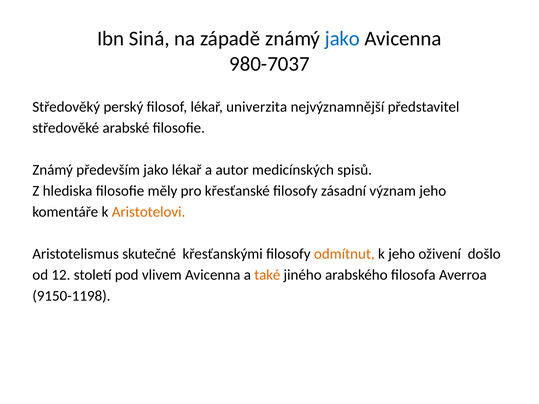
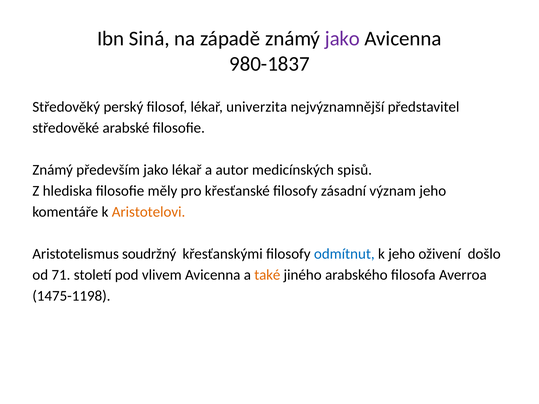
jako at (342, 39) colour: blue -> purple
980-7037: 980-7037 -> 980-1837
skutečné: skutečné -> soudržný
odmítnut colour: orange -> blue
12: 12 -> 71
9150-1198: 9150-1198 -> 1475-1198
